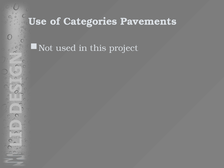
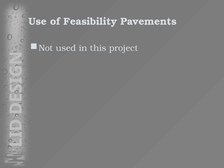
Categories: Categories -> Feasibility
